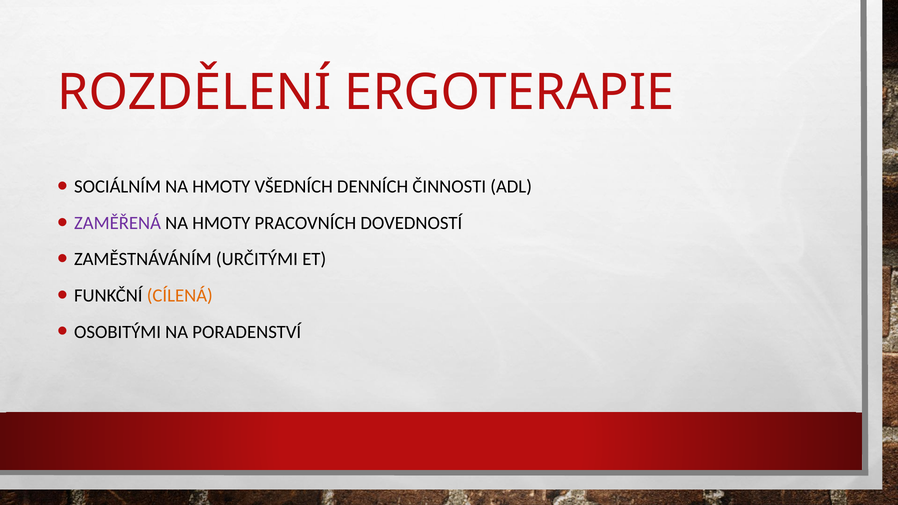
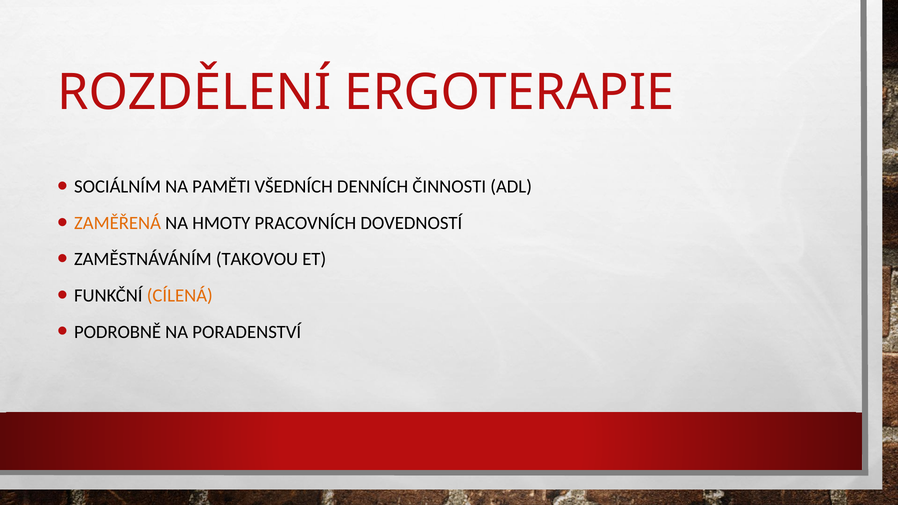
HMOTY at (221, 187): HMOTY -> PAMĚTI
ZAMĚŘENÁ colour: purple -> orange
URČITÝMI: URČITÝMI -> TAKOVOU
OSOBITÝMI: OSOBITÝMI -> PODROBNĚ
